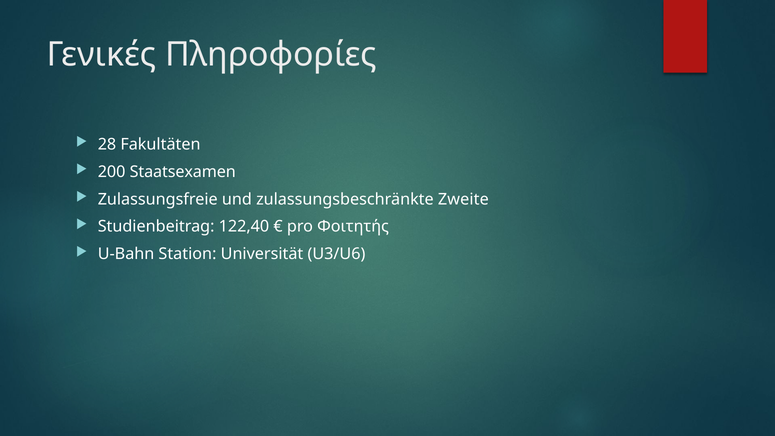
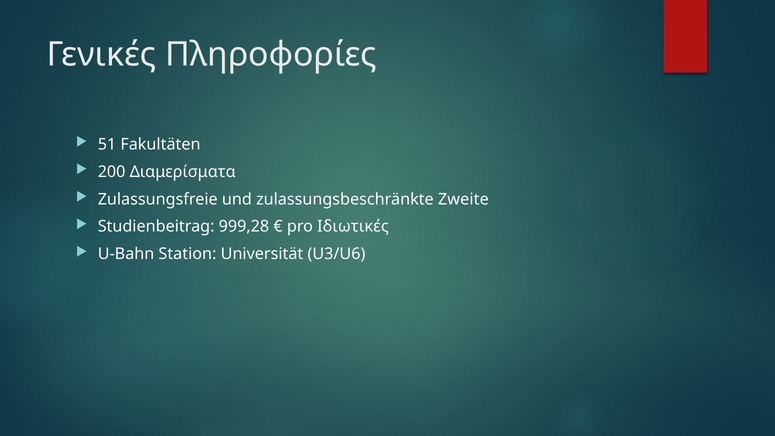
28: 28 -> 51
Staatsexamen: Staatsexamen -> Διαμερίσματα
122,40: 122,40 -> 999,28
Φοιτητής: Φοιτητής -> Ιδιωτικές
